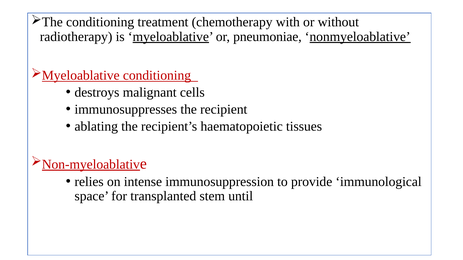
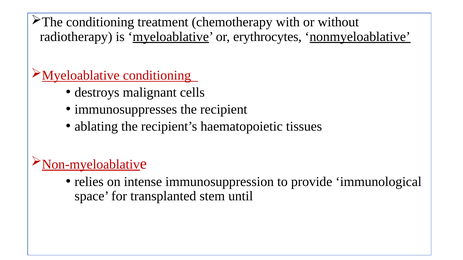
pneumoniae: pneumoniae -> erythrocytes
